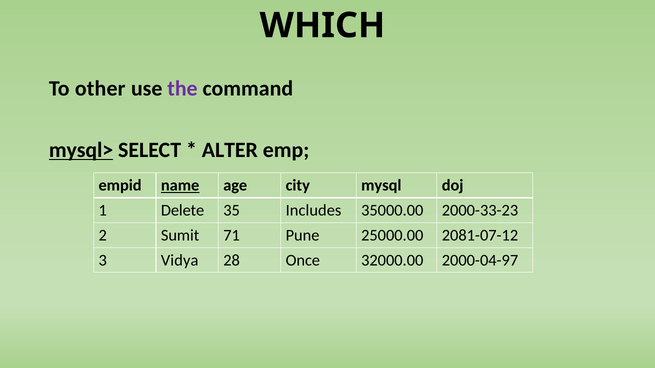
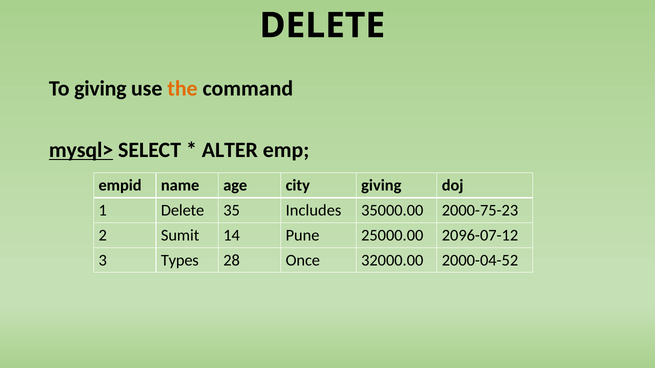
WHICH at (322, 26): WHICH -> DELETE
To other: other -> giving
the colour: purple -> orange
name underline: present -> none
city mysql: mysql -> giving
2000-33-23: 2000-33-23 -> 2000-75-23
71: 71 -> 14
2081-07-12: 2081-07-12 -> 2096-07-12
Vidya: Vidya -> Types
2000-04-97: 2000-04-97 -> 2000-04-52
